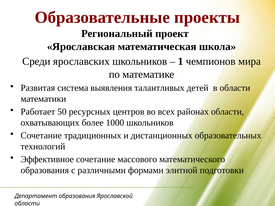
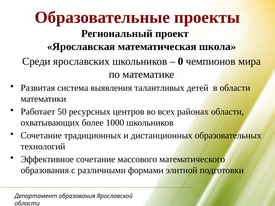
1: 1 -> 0
